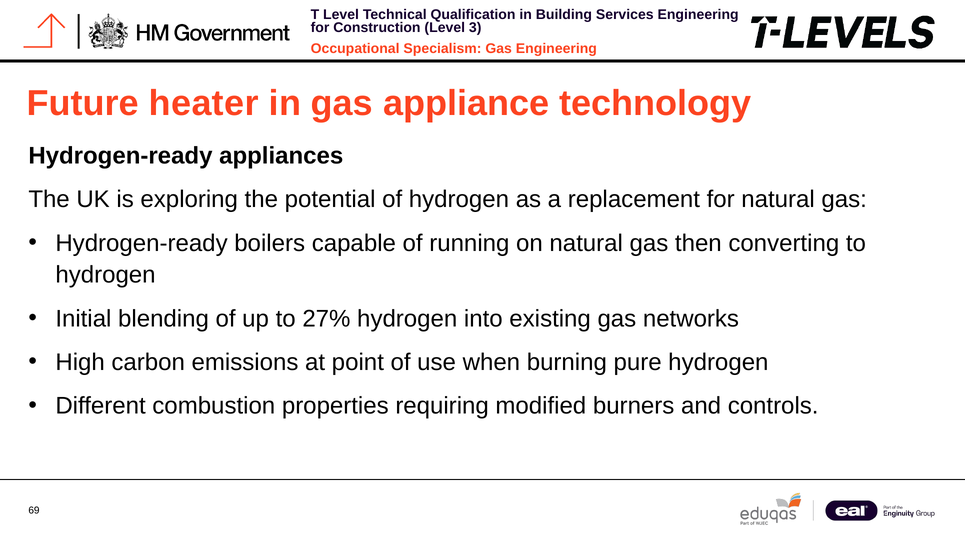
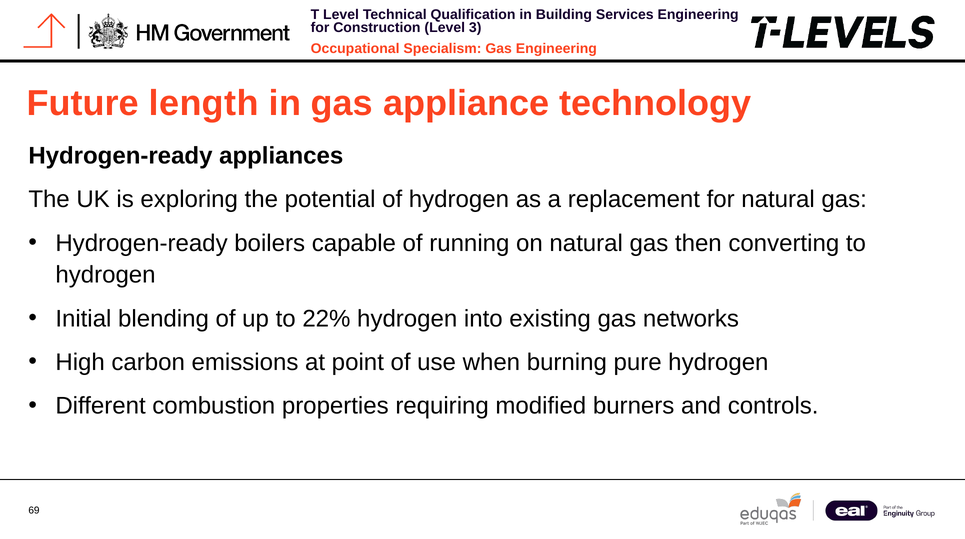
heater: heater -> length
27%: 27% -> 22%
